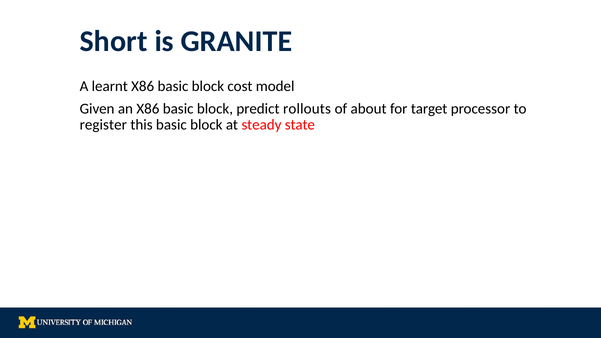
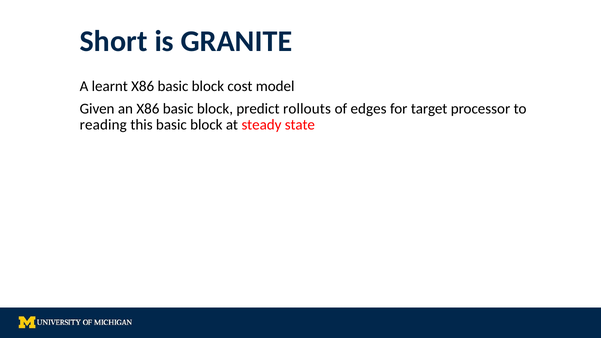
about: about -> edges
register: register -> reading
